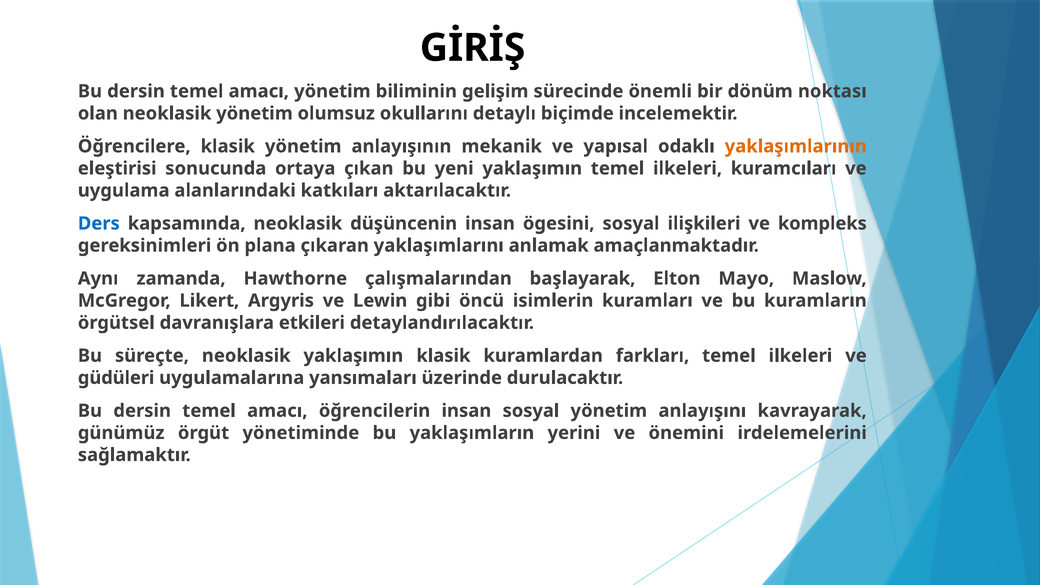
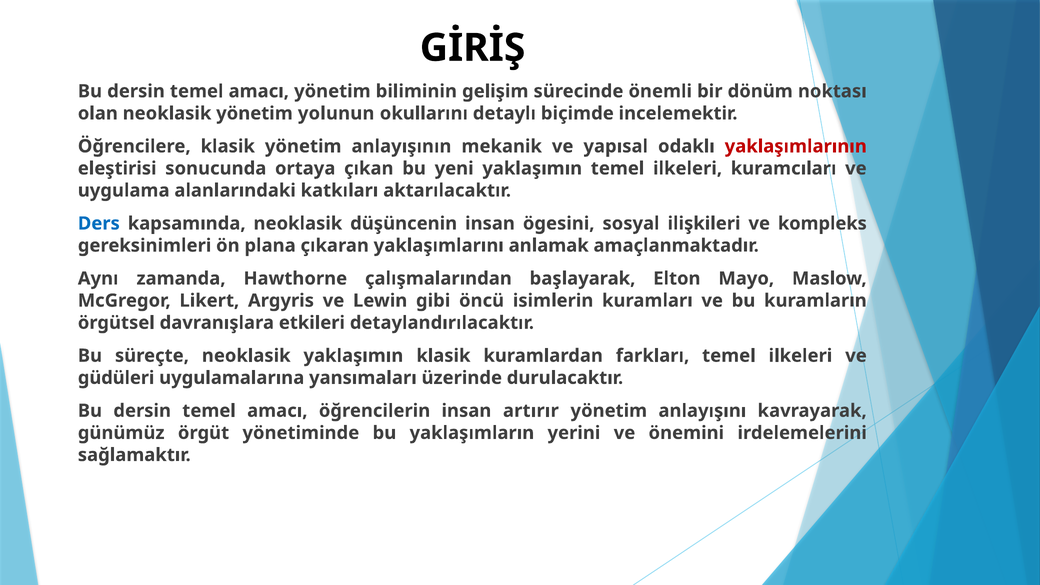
olumsuz: olumsuz -> yolunun
yaklaşımlarının colour: orange -> red
insan sosyal: sosyal -> artırır
